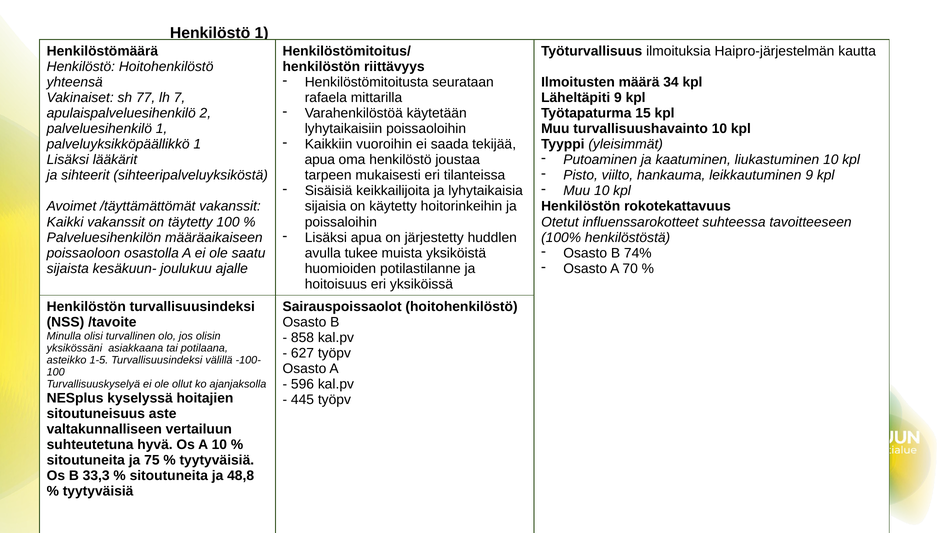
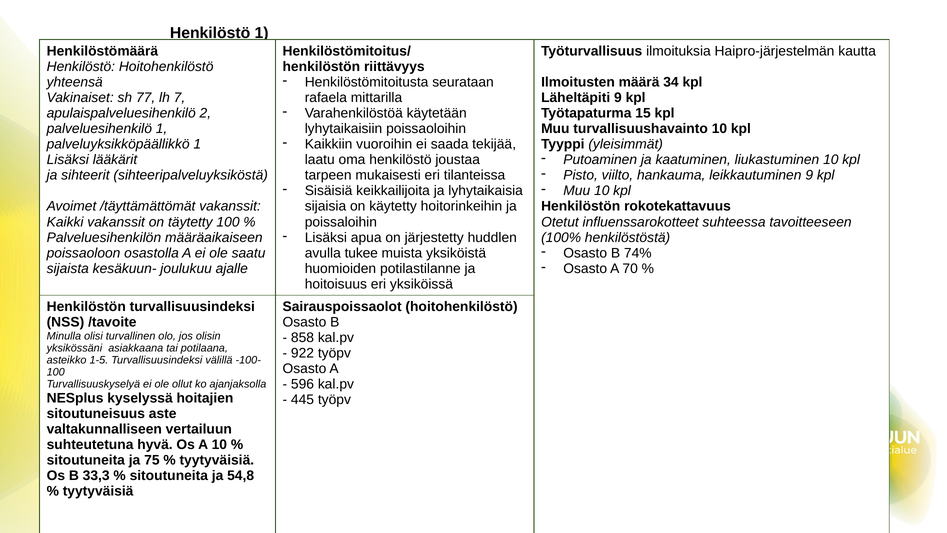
apua at (320, 160): apua -> laatu
627: 627 -> 922
48,8: 48,8 -> 54,8
